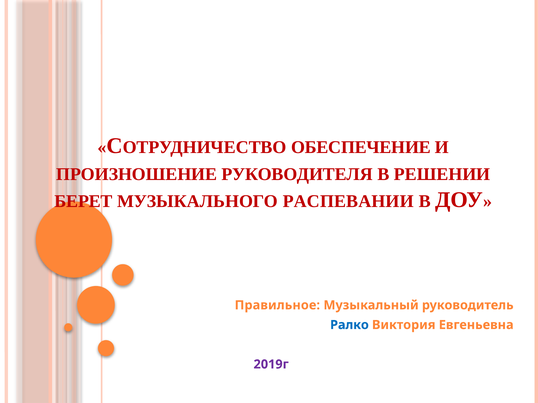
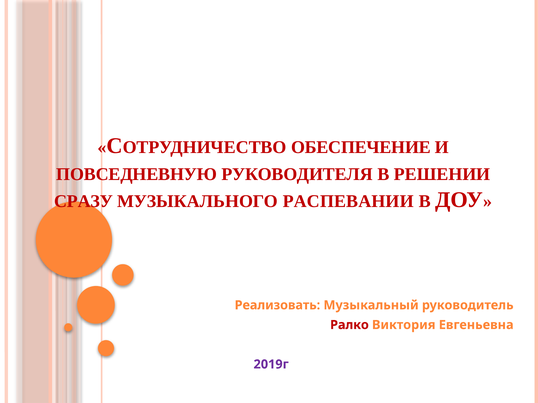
ПРОИЗНОШЕНИЕ: ПРОИЗНОШЕНИЕ -> ПОВСЕДНЕВНУЮ
БЕРЕТ: БЕРЕТ -> СРАЗУ
Правильное: Правильное -> Реализовать
Ралко colour: blue -> red
